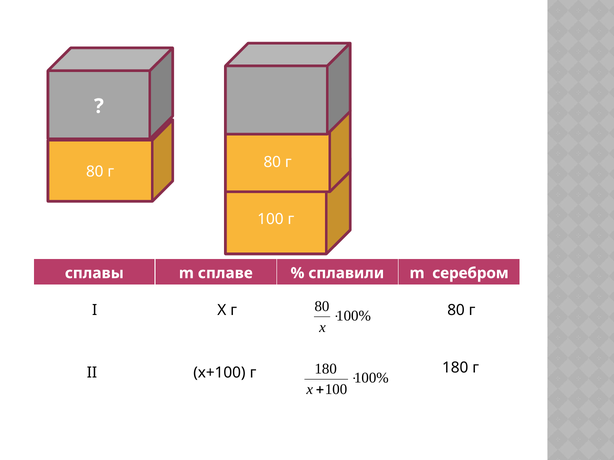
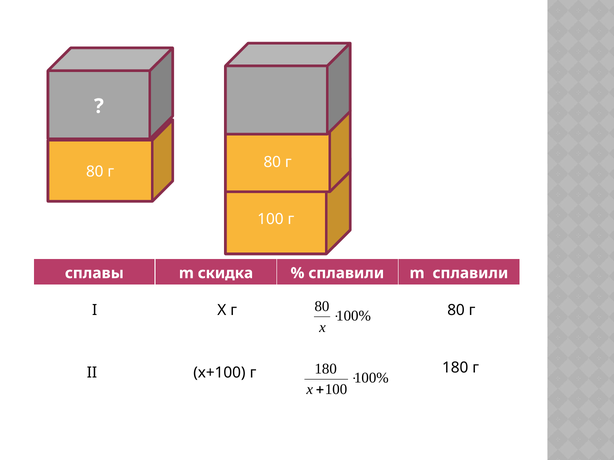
сплаве: сплаве -> скидка
m серебром: серебром -> сплавили
